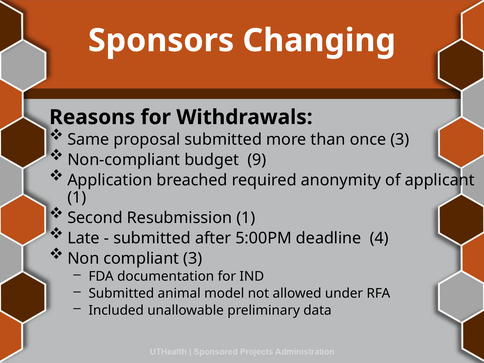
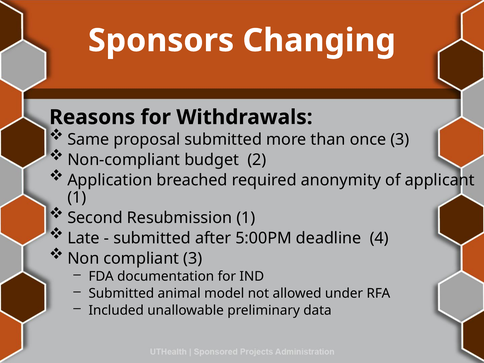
9: 9 -> 2
